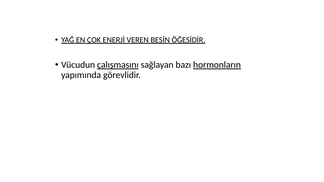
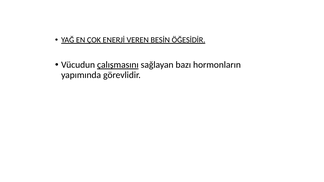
hormonların underline: present -> none
